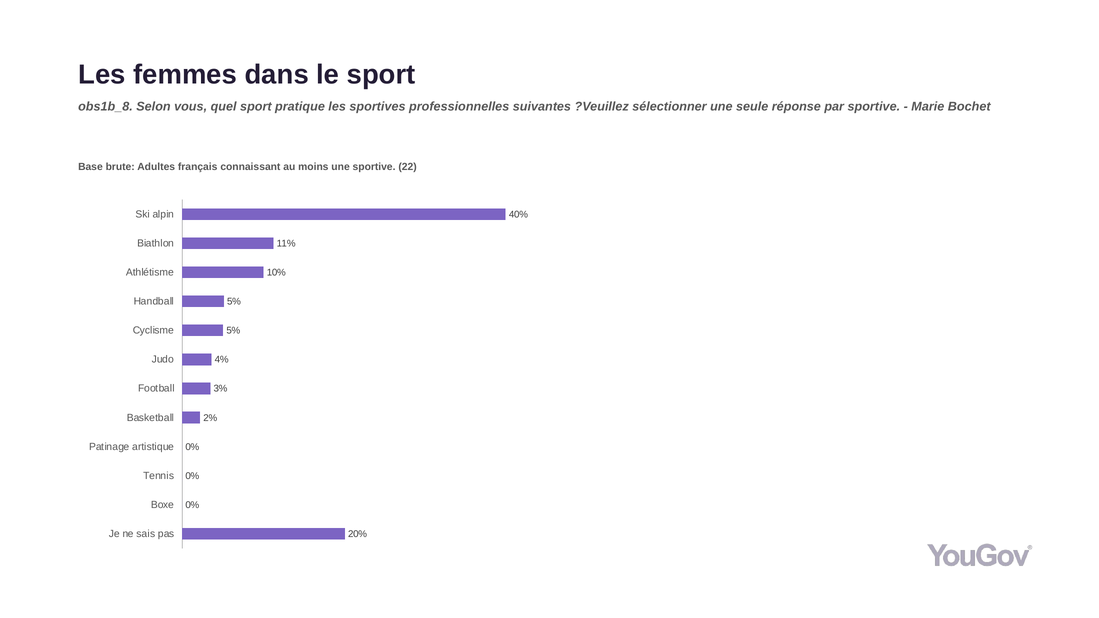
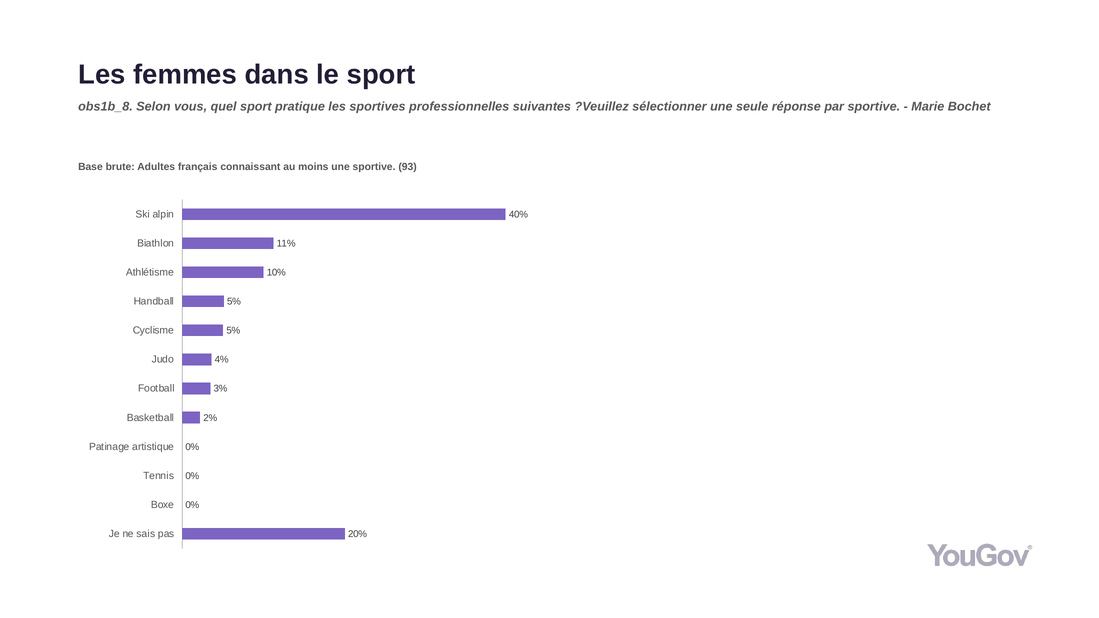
22: 22 -> 93
